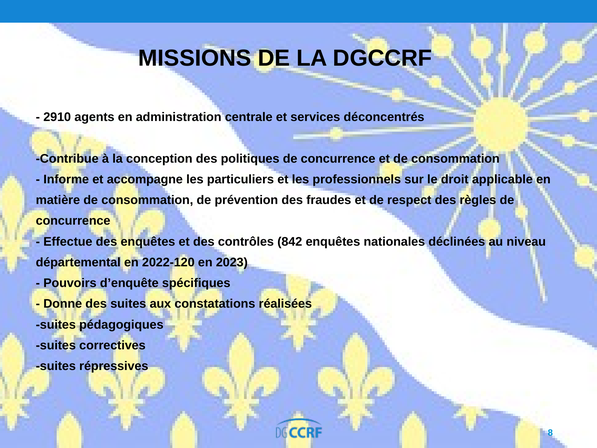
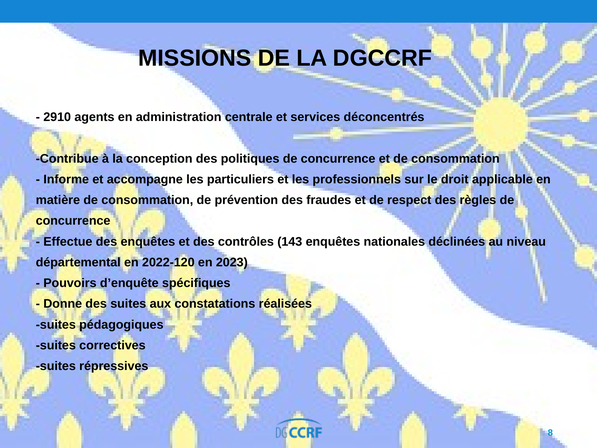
842: 842 -> 143
